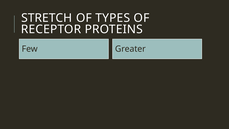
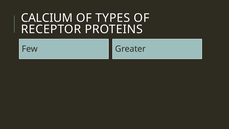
STRETCH: STRETCH -> CALCIUM
